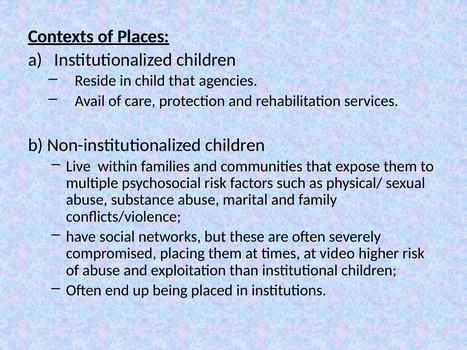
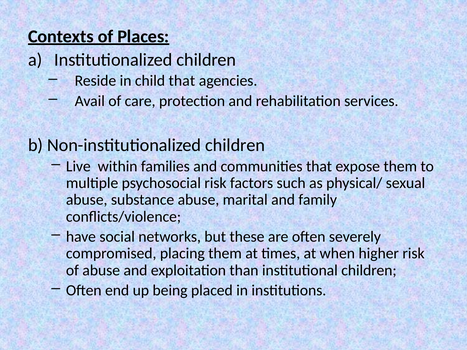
video: video -> when
